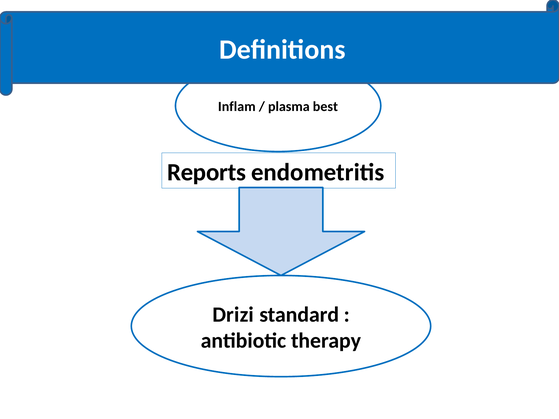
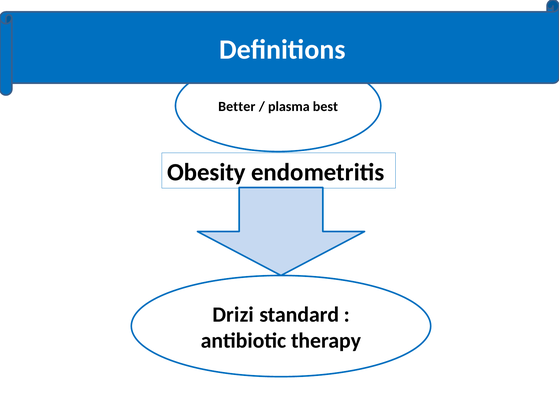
Inflam: Inflam -> Better
Reports: Reports -> Obesity
